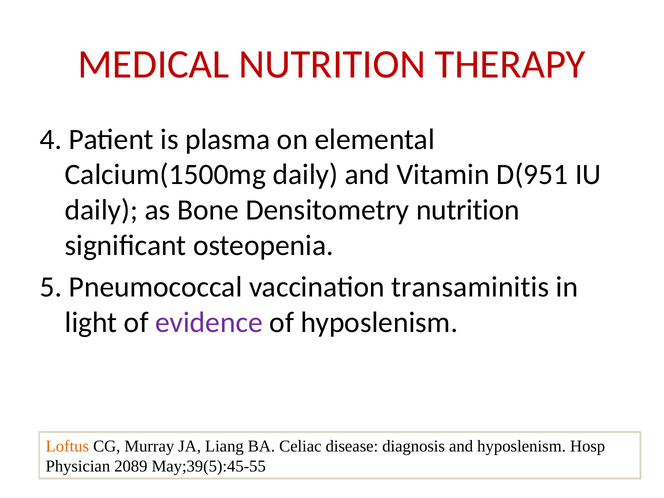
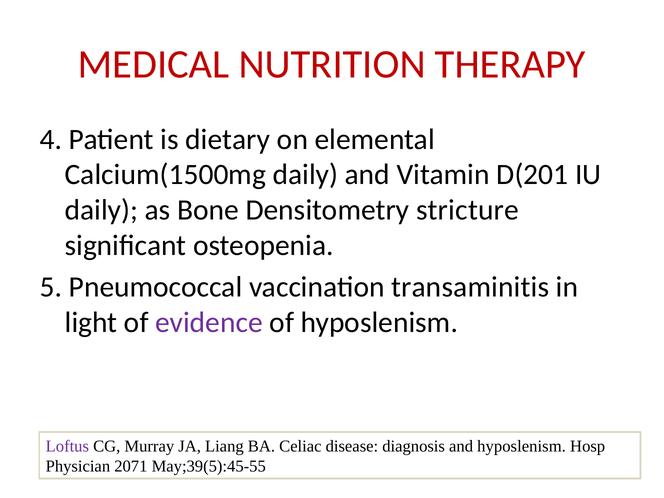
plasma: plasma -> dietary
D(951: D(951 -> D(201
Densitometry nutrition: nutrition -> stricture
Loftus colour: orange -> purple
2089: 2089 -> 2071
